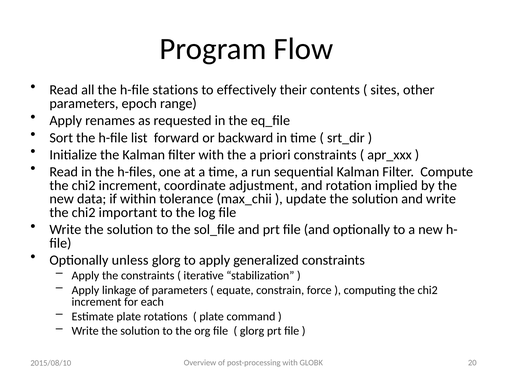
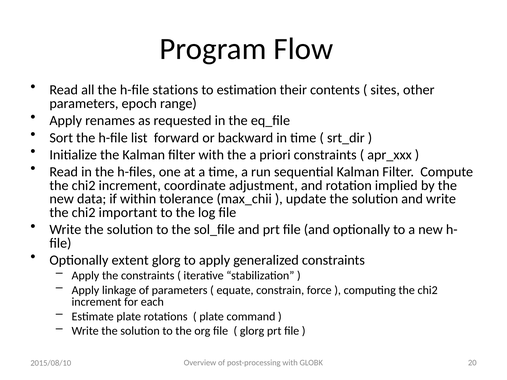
effectively: effectively -> estimation
unless: unless -> extent
